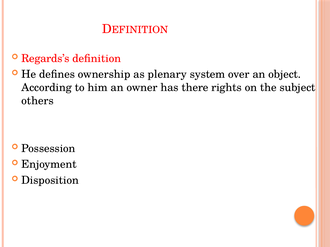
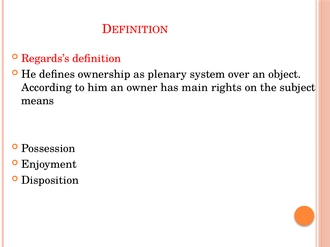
there: there -> main
others: others -> means
